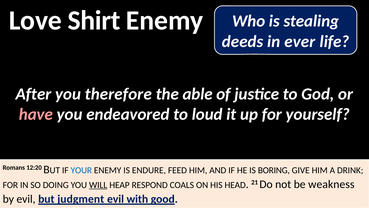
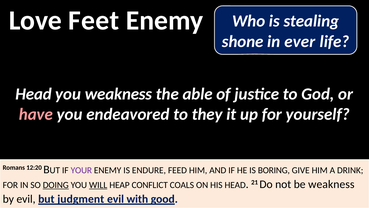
Shirt: Shirt -> Feet
deeds: deeds -> shone
After at (33, 94): After -> Head
you therefore: therefore -> weakness
loud: loud -> they
YOUR colour: blue -> purple
DOING underline: none -> present
RESPOND: RESPOND -> CONFLICT
